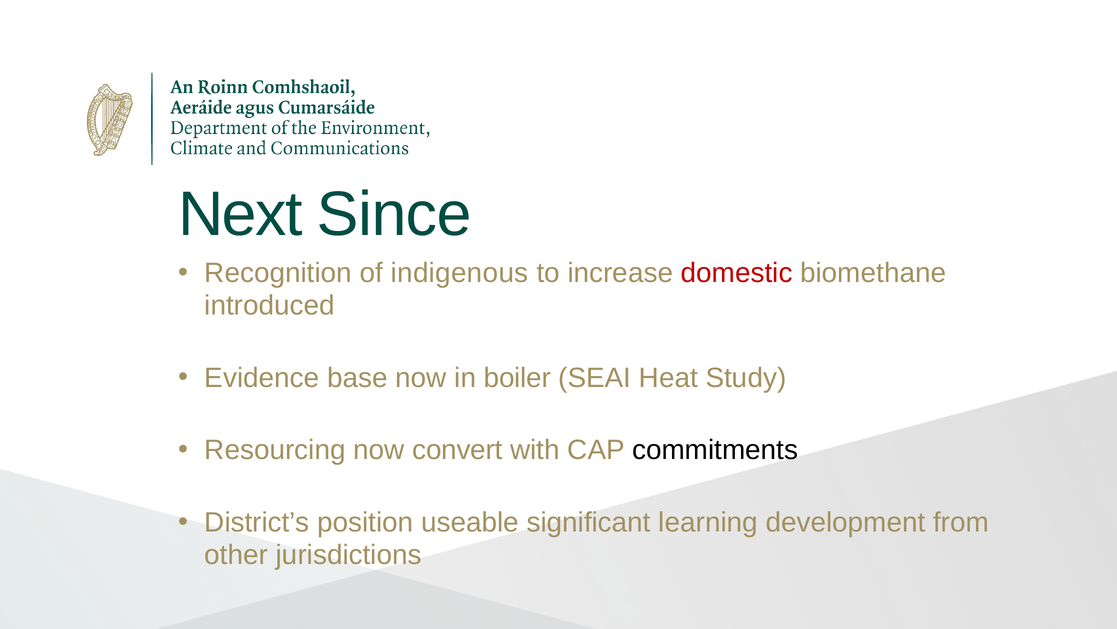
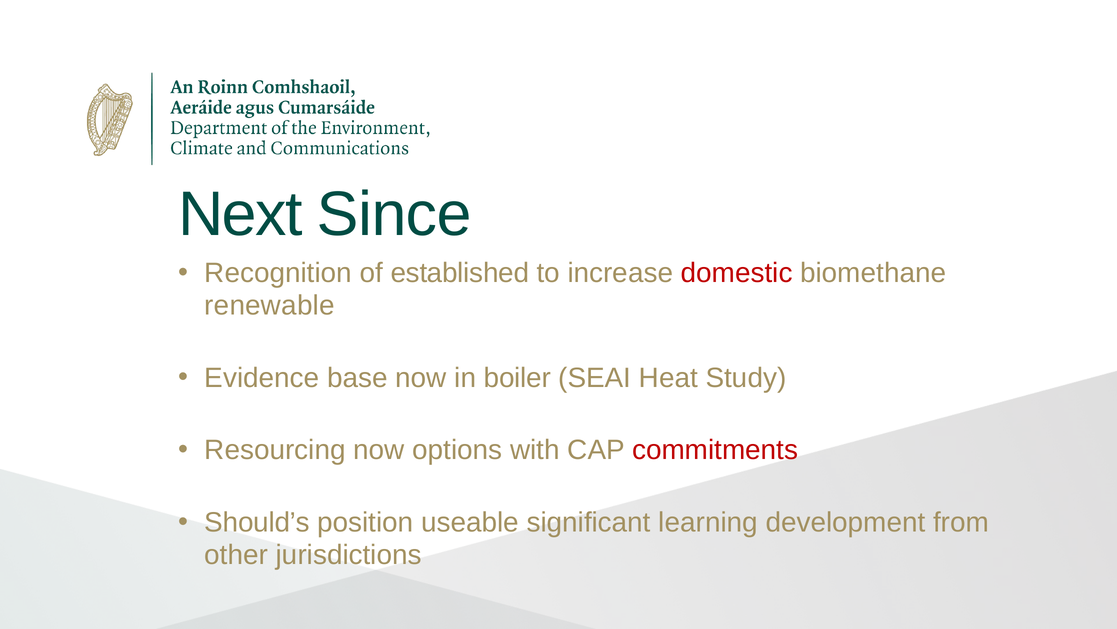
indigenous: indigenous -> established
introduced: introduced -> renewable
convert: convert -> options
commitments colour: black -> red
District’s: District’s -> Should’s
